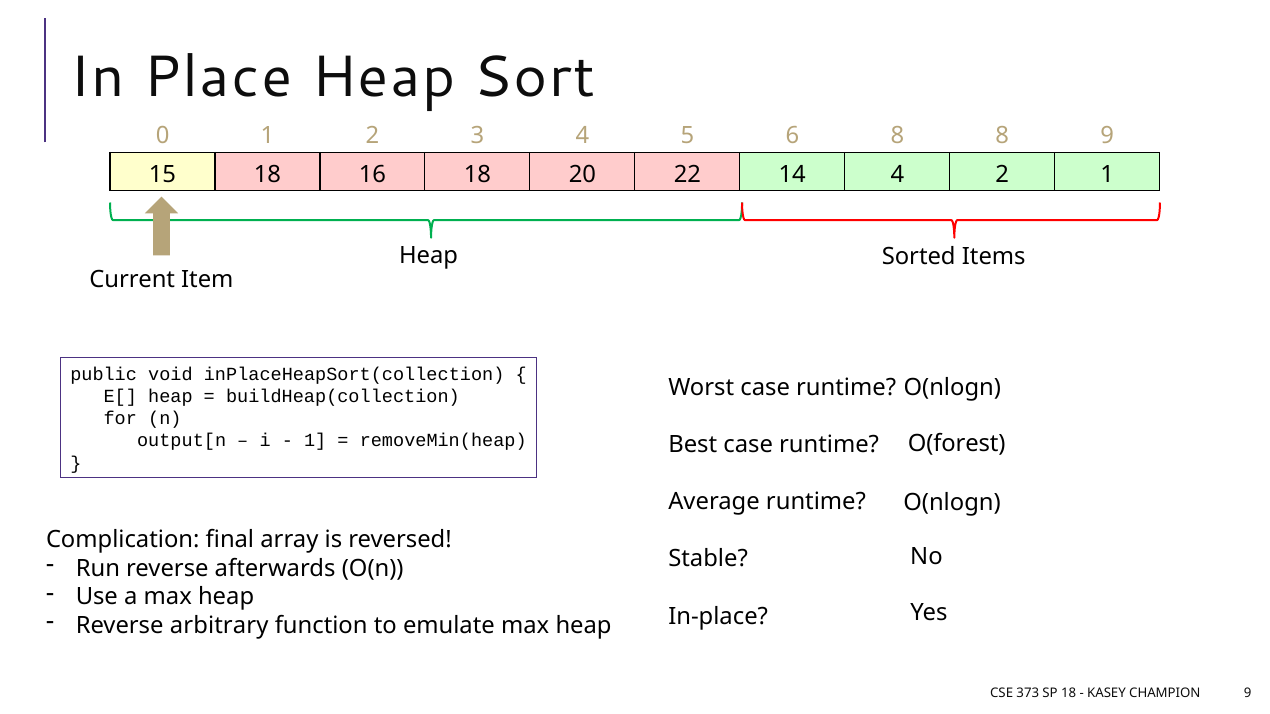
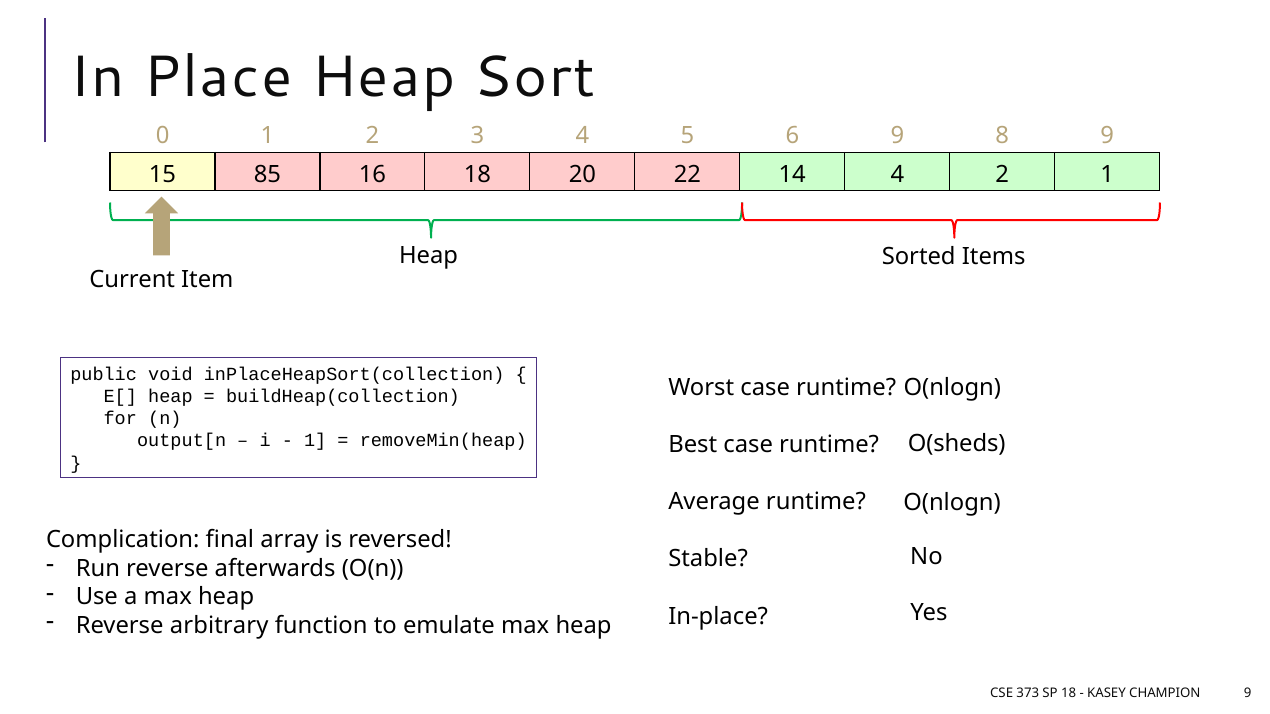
6 8: 8 -> 9
15 18: 18 -> 85
O(forest: O(forest -> O(sheds
